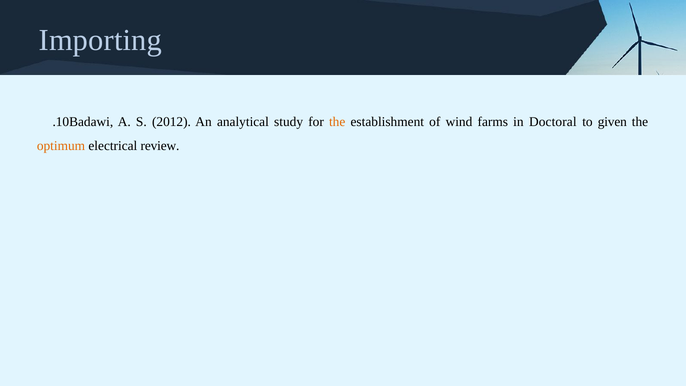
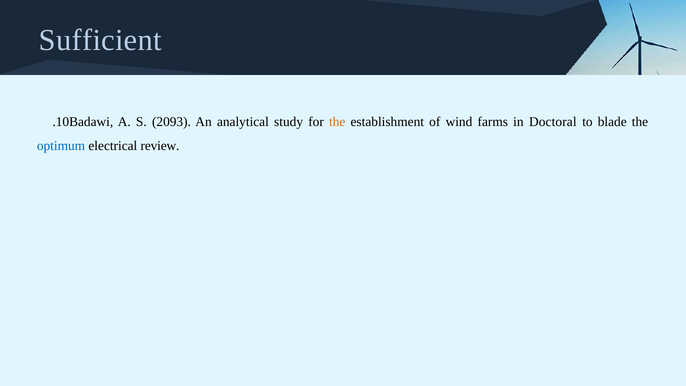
Importing: Importing -> Sufficient
2012: 2012 -> 2093
given: given -> blade
optimum colour: orange -> blue
